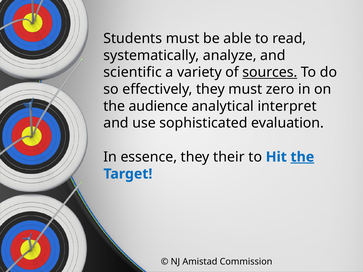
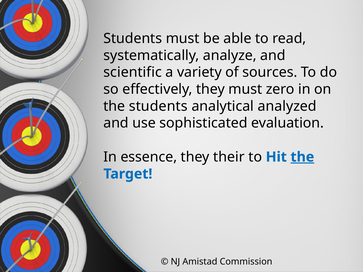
sources underline: present -> none
the audience: audience -> students
interpret: interpret -> analyzed
